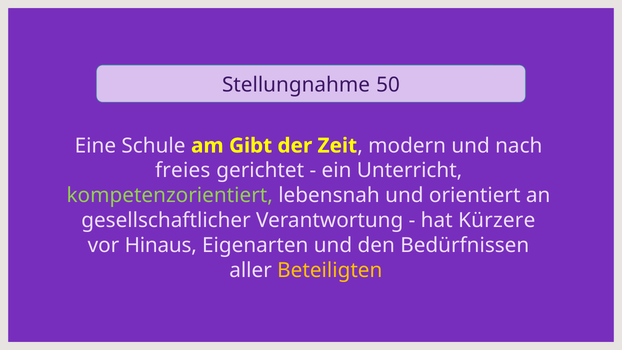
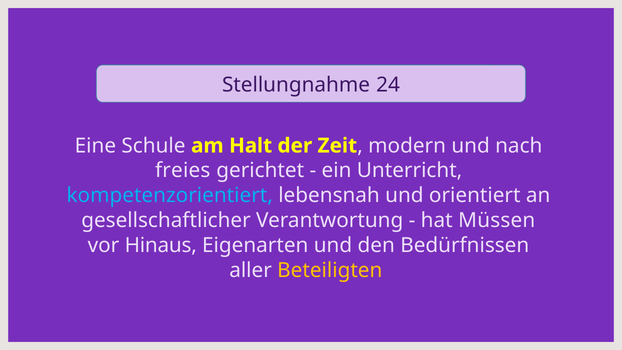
50: 50 -> 24
Gibt: Gibt -> Halt
kompetenzorientiert colour: light green -> light blue
Kürzere: Kürzere -> Müssen
